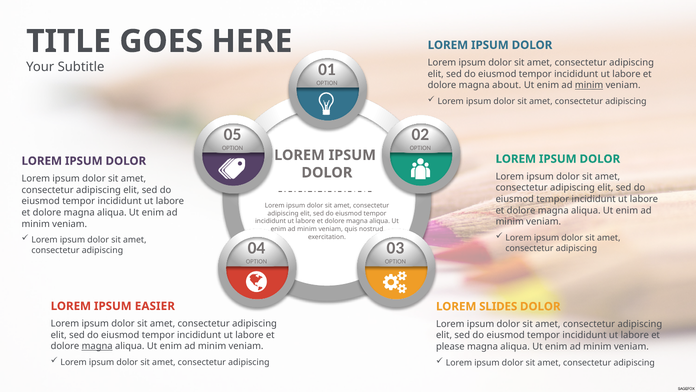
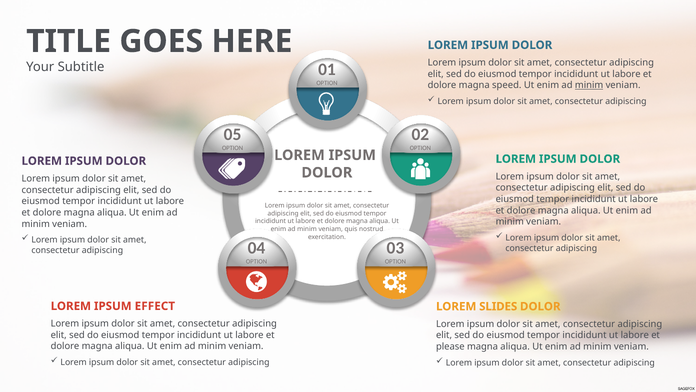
about: about -> speed
EASIER: EASIER -> EFFECT
magna at (97, 346) underline: present -> none
